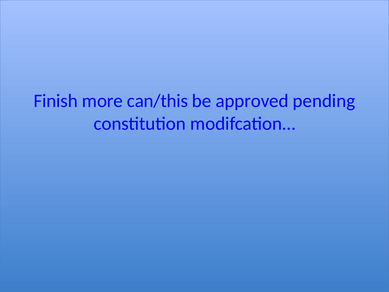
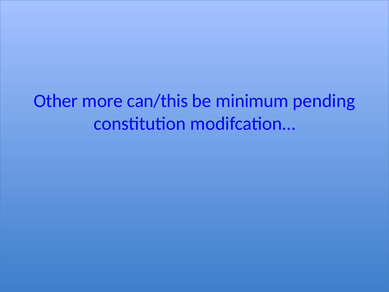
Finish: Finish -> Other
approved: approved -> minimum
